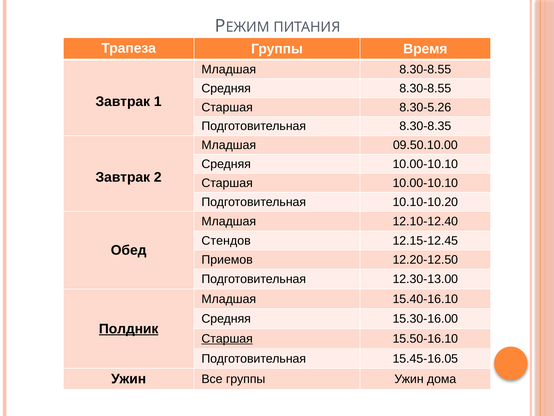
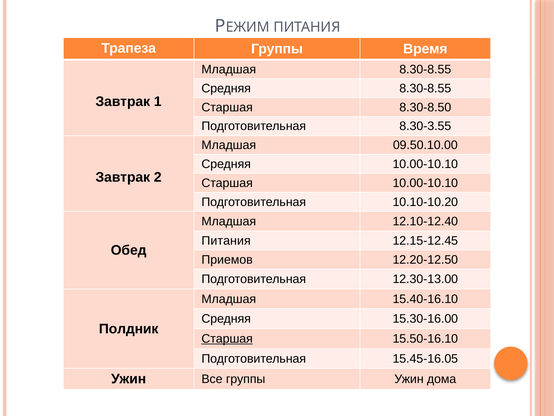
8.30-5.26: 8.30-5.26 -> 8.30-8.50
8.30-8.35: 8.30-8.35 -> 8.30-3.55
Стендов at (226, 241): Стендов -> Питания
Полдник underline: present -> none
